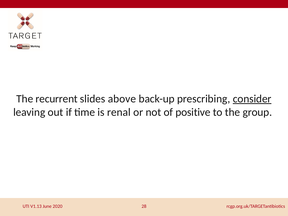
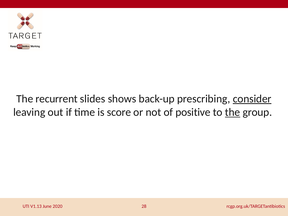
above: above -> shows
renal: renal -> score
the at (233, 112) underline: none -> present
